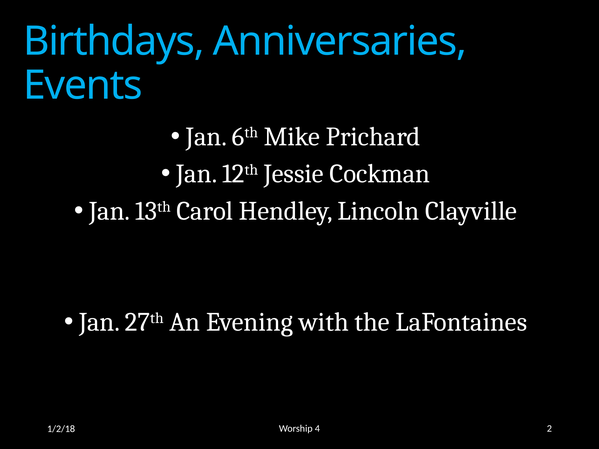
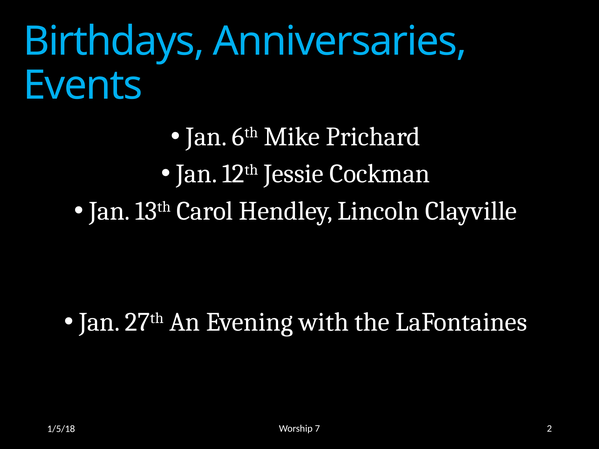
4: 4 -> 7
1/2/18: 1/2/18 -> 1/5/18
